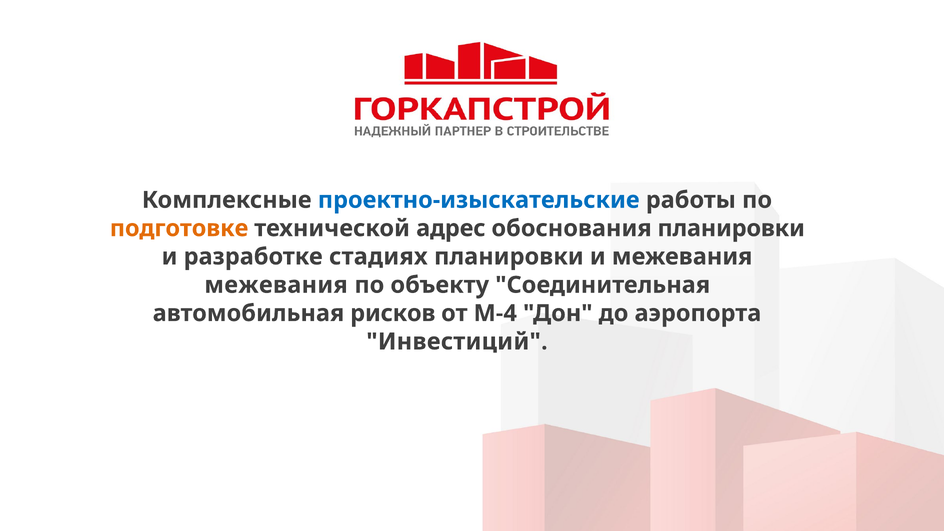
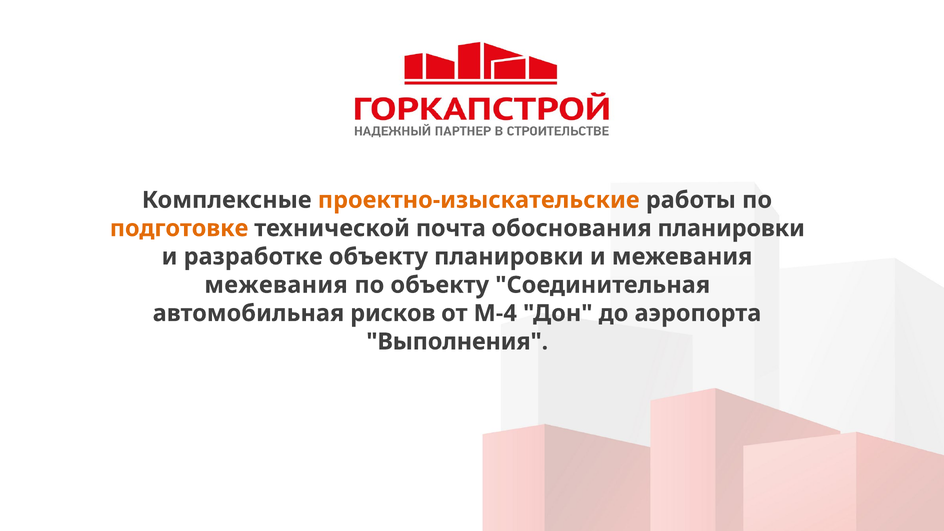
проектно-изыскательские colour: blue -> orange
адрес: адрес -> почта
разработке стадиях: стадиях -> объекту
Инвестиций: Инвестиций -> Выполнения
